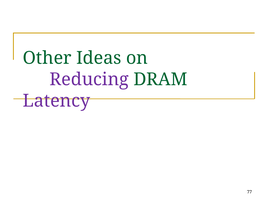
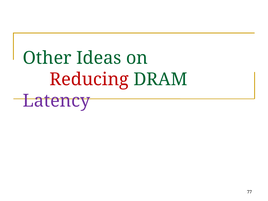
Reducing colour: purple -> red
